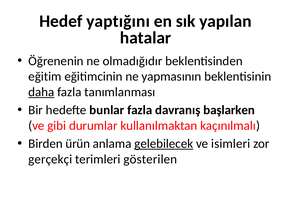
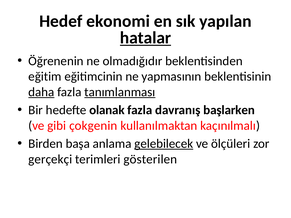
yaptığını: yaptığını -> ekonomi
hatalar underline: none -> present
tanımlanması underline: none -> present
bunlar: bunlar -> olanak
durumlar: durumlar -> çokgenin
ürün: ürün -> başa
isimleri: isimleri -> ölçüleri
